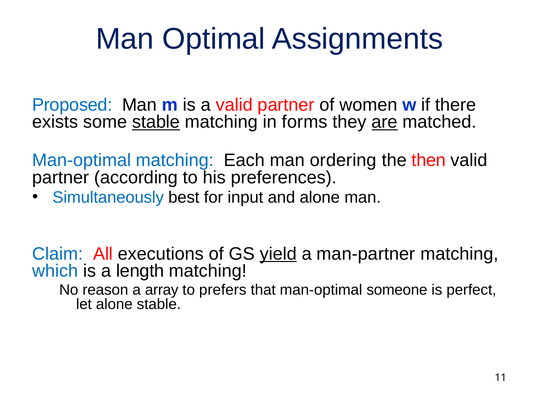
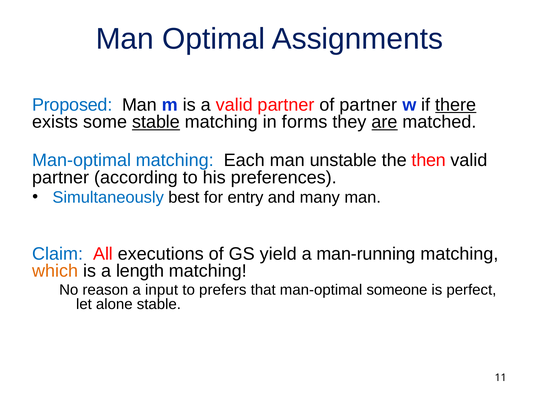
of women: women -> partner
there underline: none -> present
ordering: ordering -> unstable
input: input -> entry
and alone: alone -> many
yield underline: present -> none
man-partner: man-partner -> man-running
which colour: blue -> orange
array: array -> input
